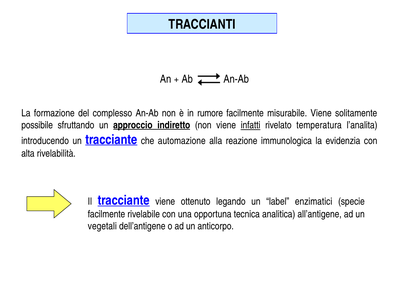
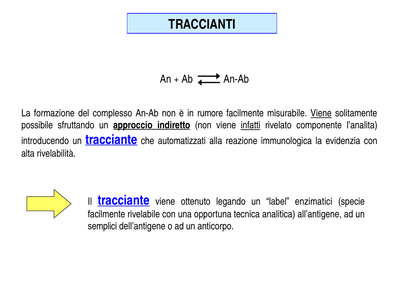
Viene at (321, 113) underline: none -> present
temperatura: temperatura -> componente
automazione: automazione -> automatizzati
vegetali: vegetali -> semplici
